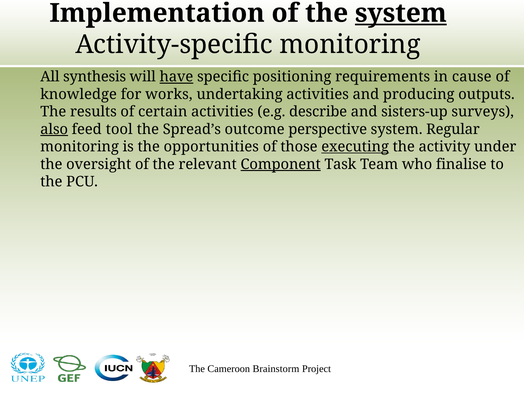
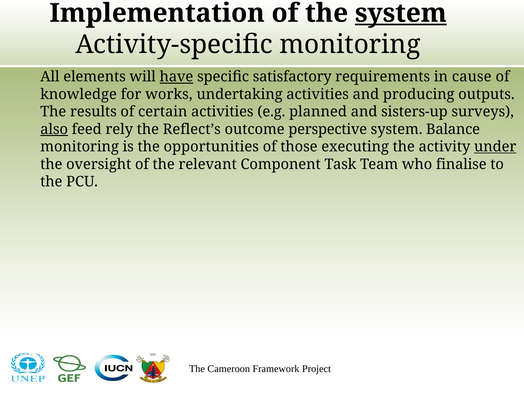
synthesis: synthesis -> elements
positioning: positioning -> satisfactory
describe: describe -> planned
tool: tool -> rely
Spread’s: Spread’s -> Reflect’s
Regular: Regular -> Balance
executing underline: present -> none
under underline: none -> present
Component underline: present -> none
Brainstorm: Brainstorm -> Framework
